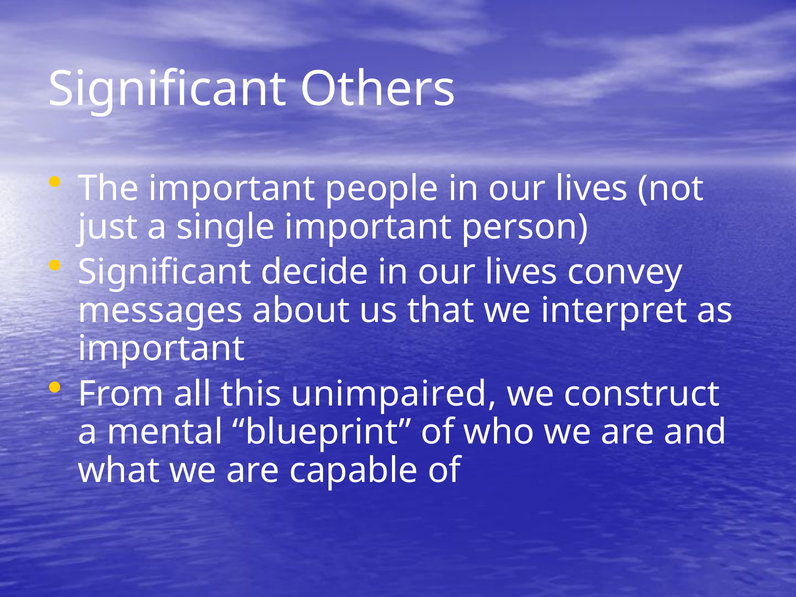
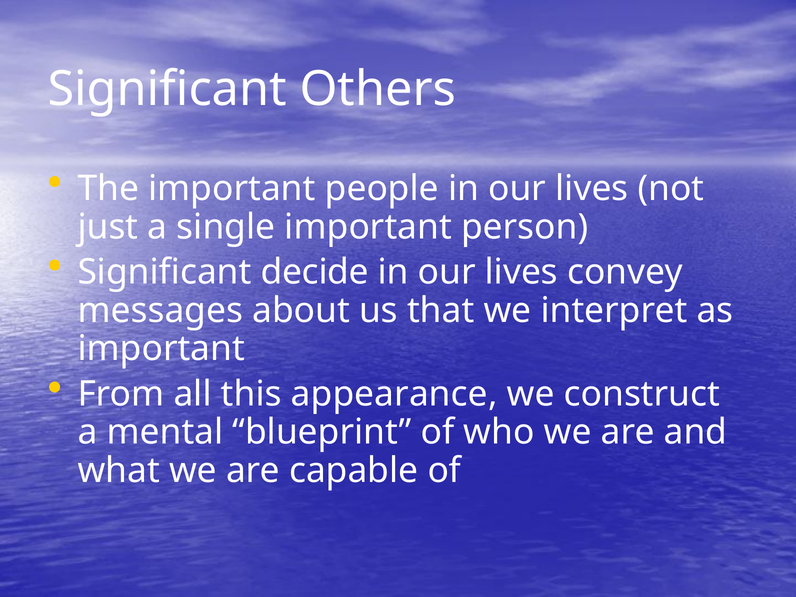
unimpaired: unimpaired -> appearance
